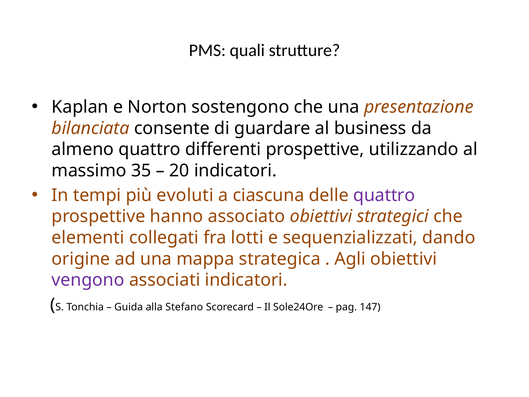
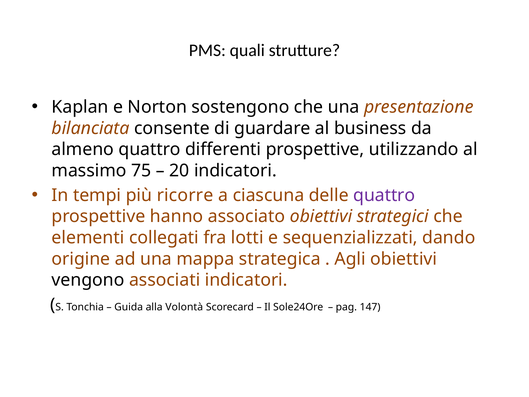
35: 35 -> 75
evoluti: evoluti -> ricorre
vengono colour: purple -> black
Stefano: Stefano -> Volontà
